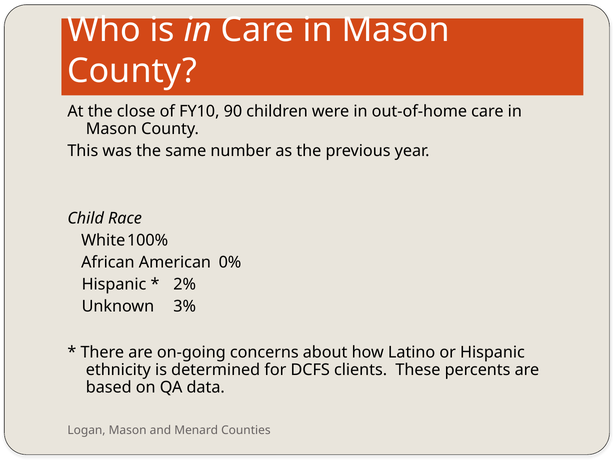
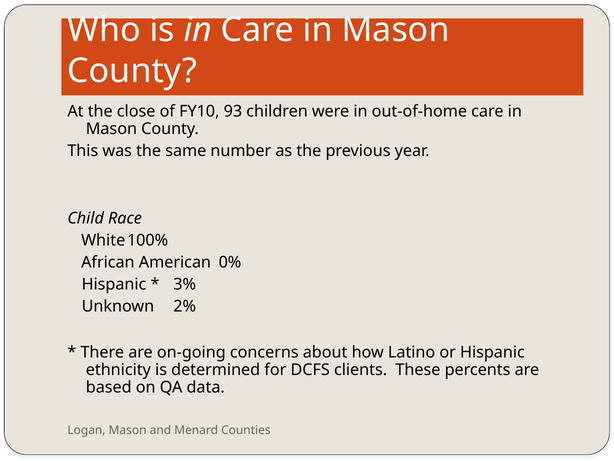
90: 90 -> 93
2%: 2% -> 3%
3%: 3% -> 2%
